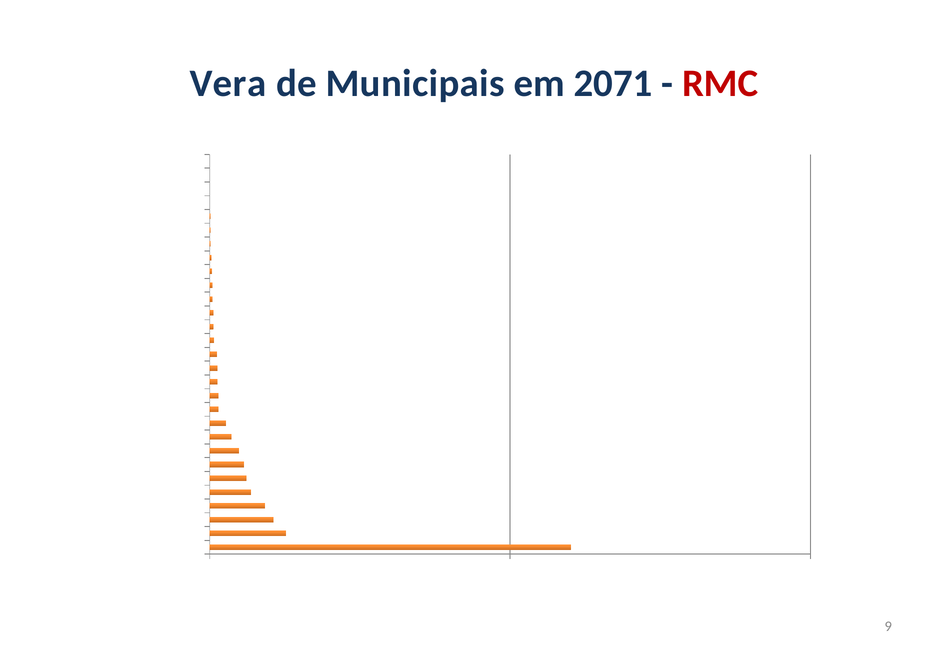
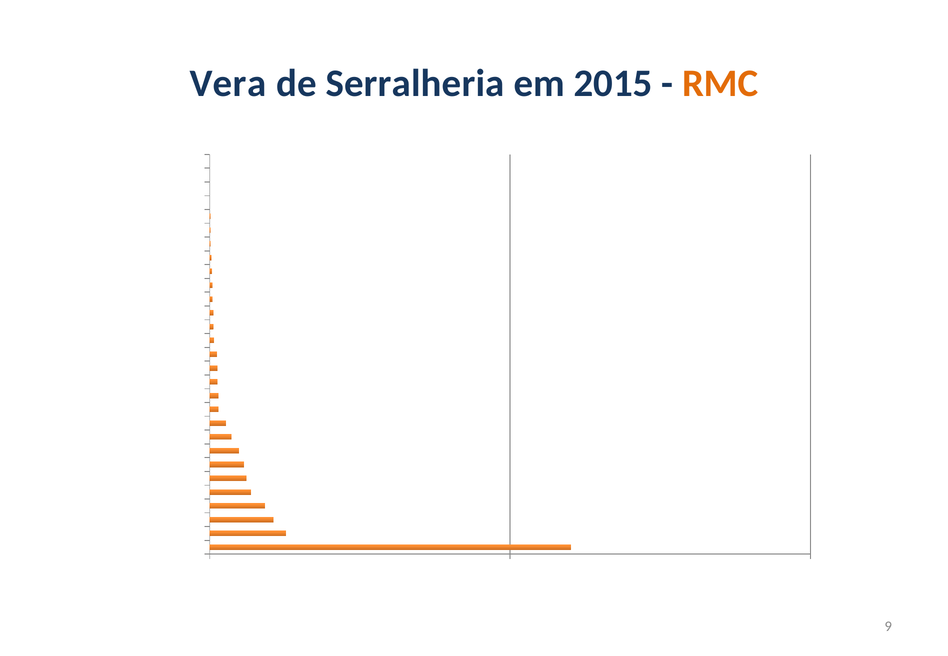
Municipais: Municipais -> Serralheria
2071: 2071 -> 2015
RMC colour: red -> orange
